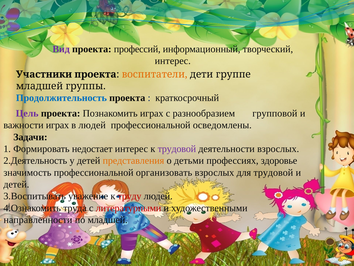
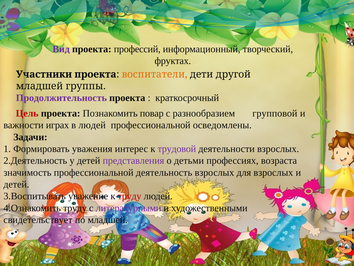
интерес at (173, 61): интерес -> фруктах
группе: группе -> другой
Продолжительность colour: blue -> purple
Цель colour: purple -> red
Познакомить играх: играх -> повар
недостает: недостает -> уважения
представления colour: orange -> purple
здоровье: здоровье -> возраста
организовать: организовать -> деятельность
для трудовой: трудовой -> взрослых
4.Ознакомить труда: труда -> труду
литературными colour: red -> purple
направленности: направленности -> свидетельствует
